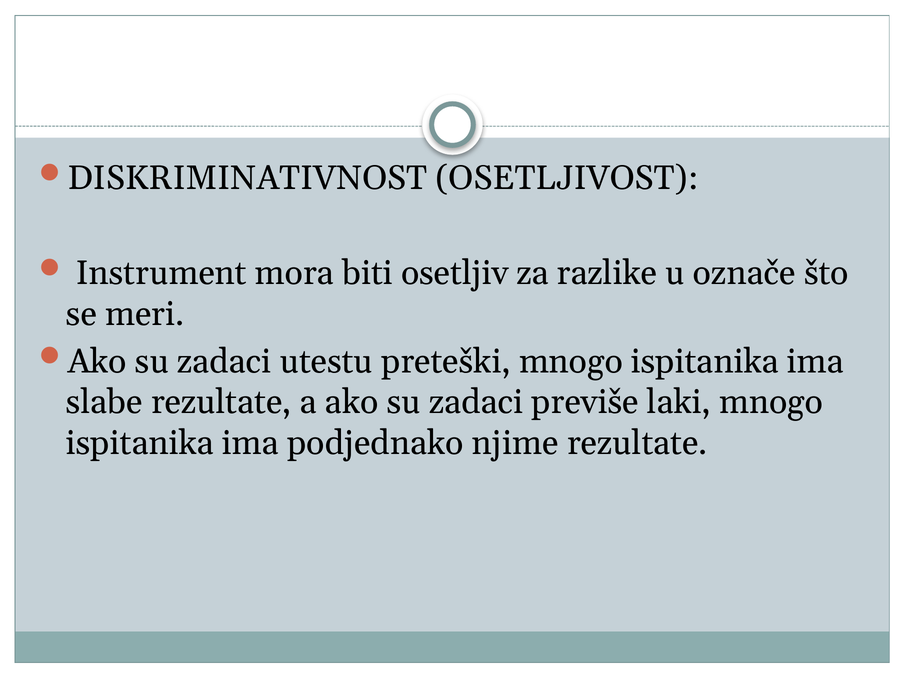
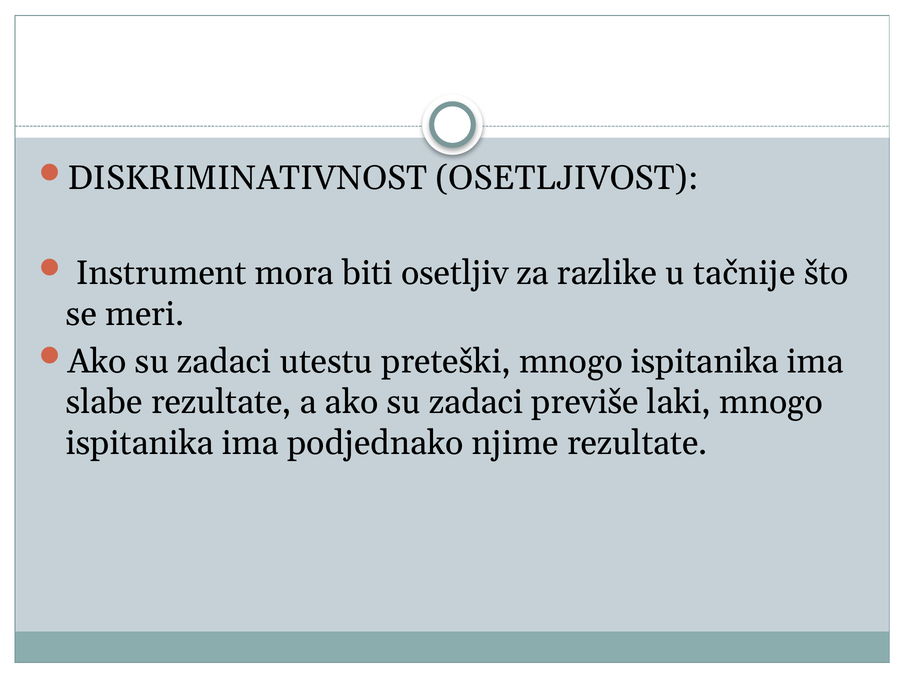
označe: označe -> tačnije
